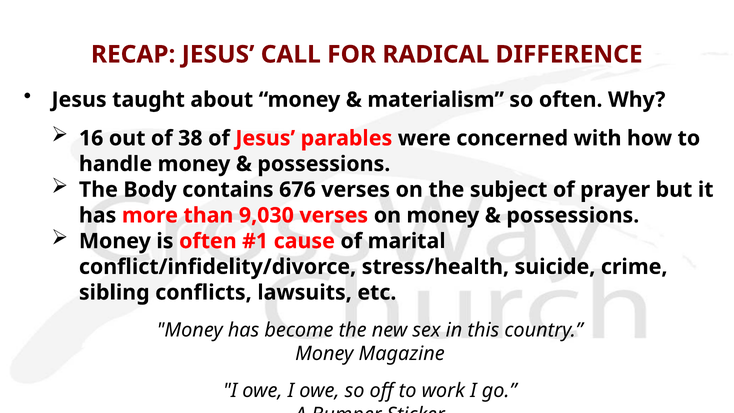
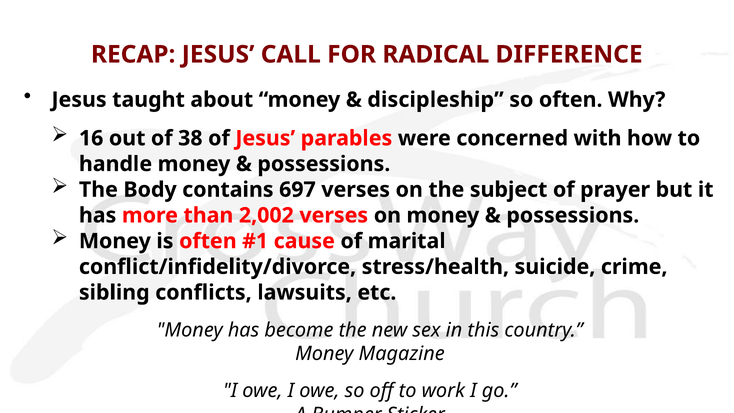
materialism: materialism -> discipleship
676: 676 -> 697
9,030: 9,030 -> 2,002
